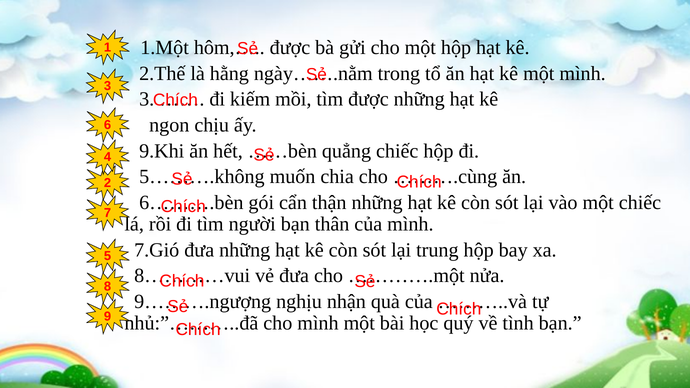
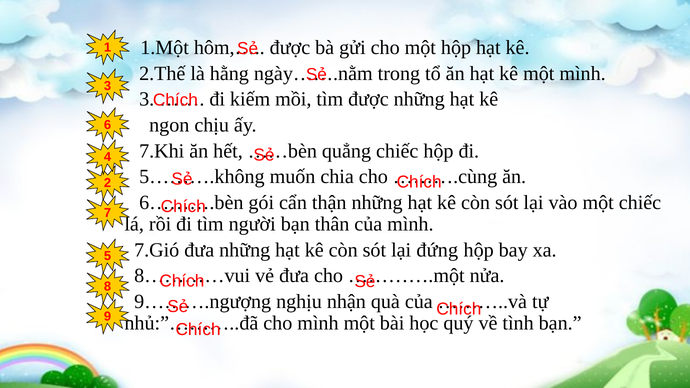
9.Khi: 9.Khi -> 7.Khi
trung: trung -> đứng
